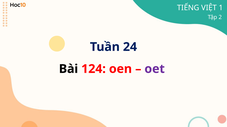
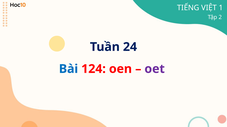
Bài colour: black -> blue
